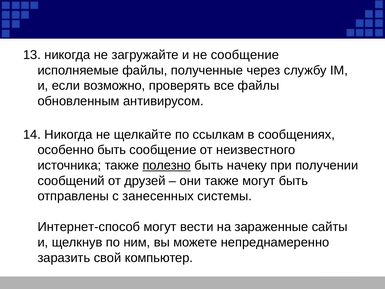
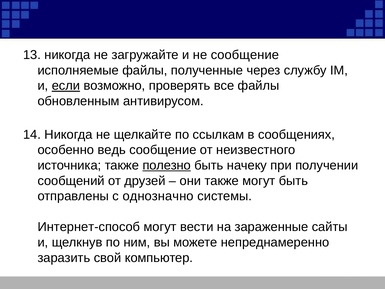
если underline: none -> present
особенно быть: быть -> ведь
занесенных: занесенных -> однозначно
